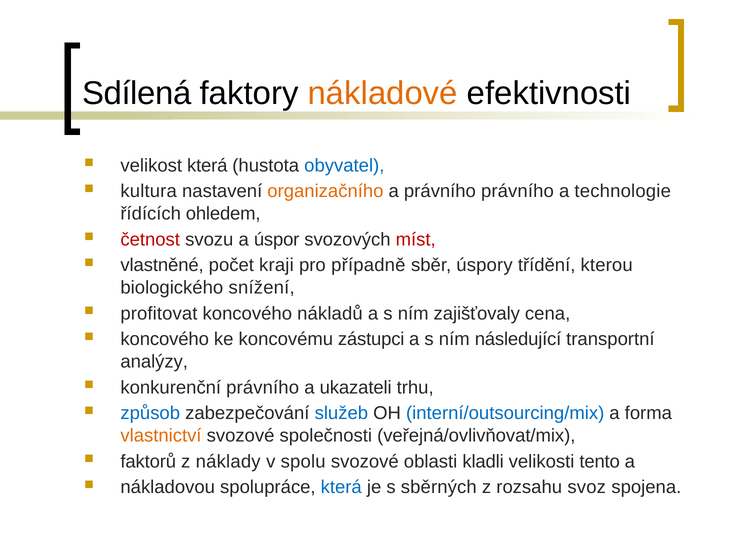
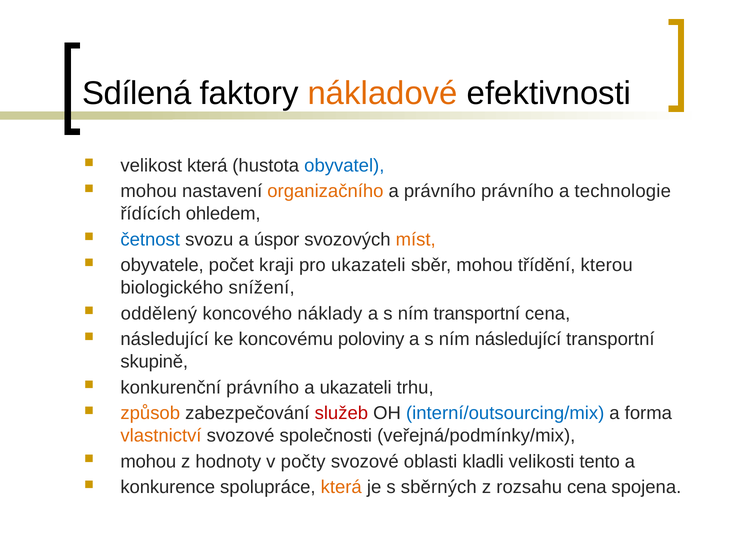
kultura at (149, 191): kultura -> mohou
četnost colour: red -> blue
míst colour: red -> orange
vlastněné: vlastněné -> obyvatele
pro případně: případně -> ukazateli
sběr úspory: úspory -> mohou
profitovat: profitovat -> oddělený
nákladů: nákladů -> náklady
ním zajišťovaly: zajišťovaly -> transportní
koncového at (165, 339): koncového -> následující
zástupci: zástupci -> poloviny
analýzy: analýzy -> skupině
způsob colour: blue -> orange
služeb colour: blue -> red
veřejná/ovlivňovat/mix: veřejná/ovlivňovat/mix -> veřejná/podmínky/mix
faktorů at (148, 461): faktorů -> mohou
náklady: náklady -> hodnoty
spolu: spolu -> počty
nákladovou: nákladovou -> konkurence
která at (341, 487) colour: blue -> orange
rozsahu svoz: svoz -> cena
